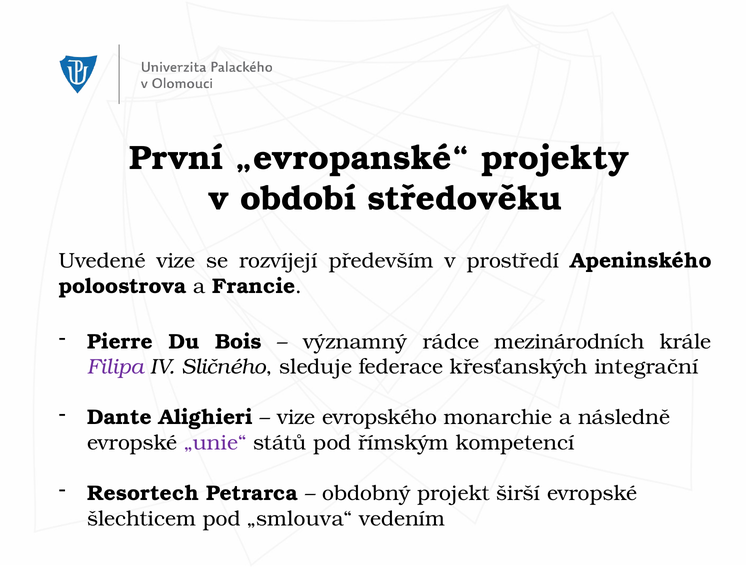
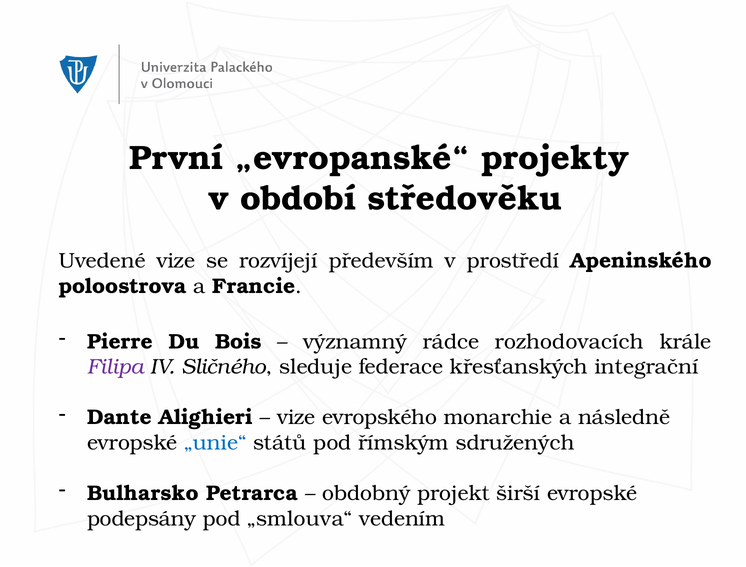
mezinárodních: mezinárodních -> rozhodovacích
„unie“ colour: purple -> blue
kompetencí: kompetencí -> sdružených
Resortech: Resortech -> Bulharsko
šlechticem: šlechticem -> podepsány
